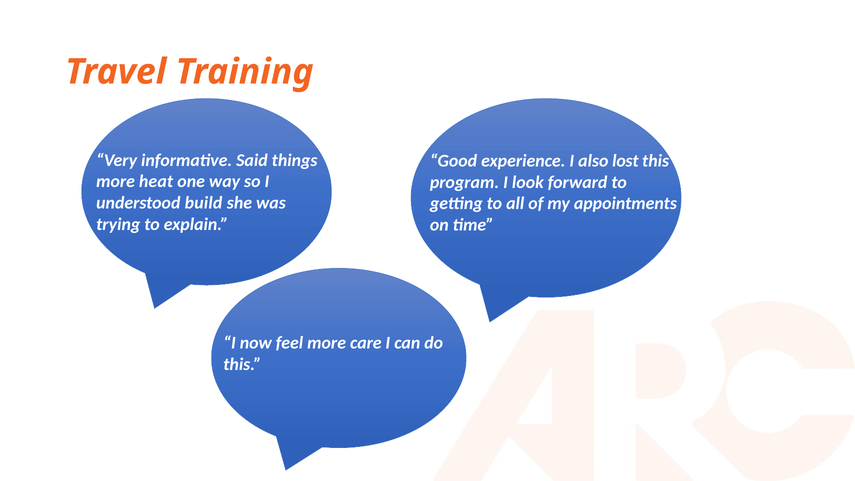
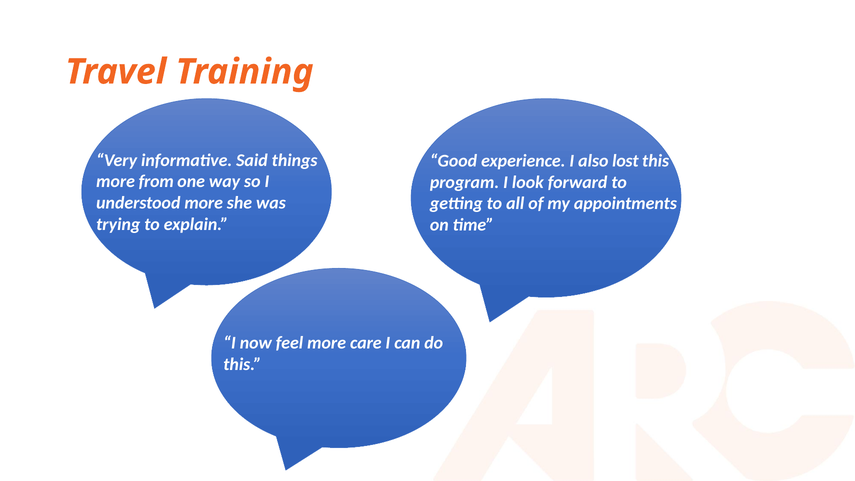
heat: heat -> from
understood build: build -> more
